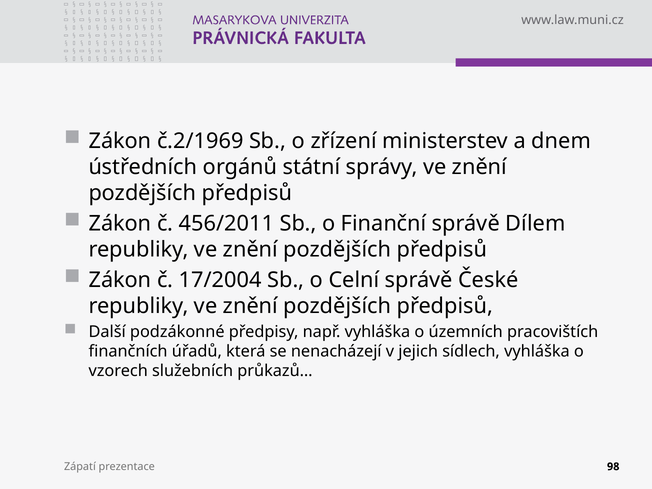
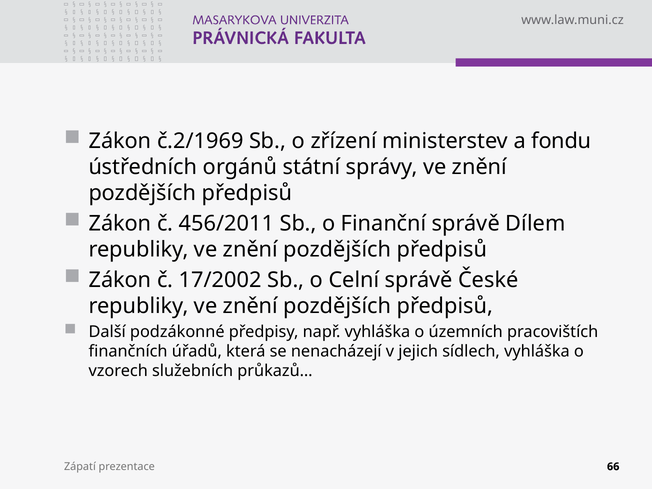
dnem: dnem -> fondu
17/2004: 17/2004 -> 17/2002
98: 98 -> 66
